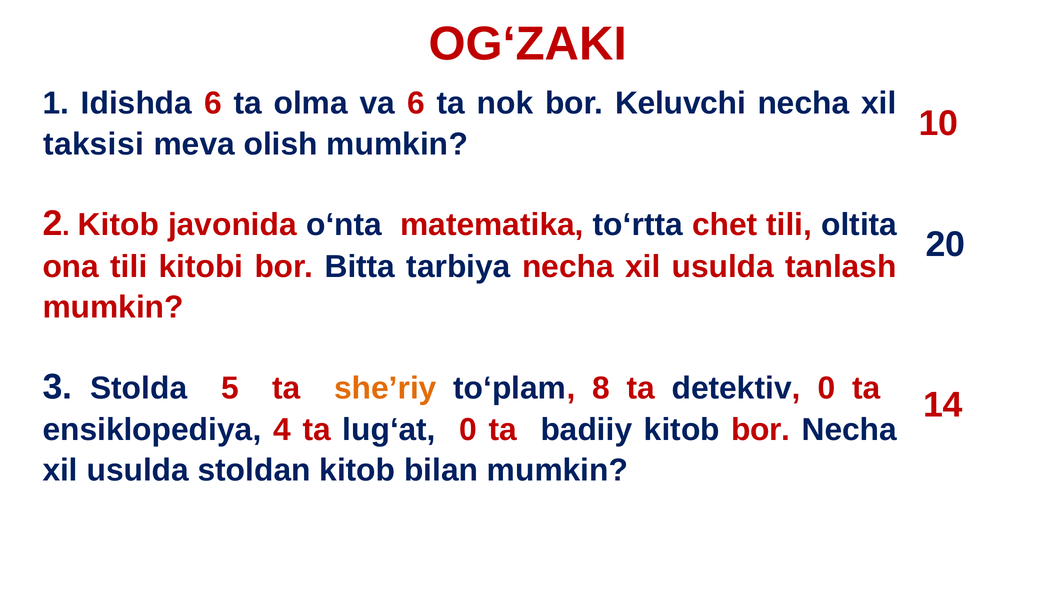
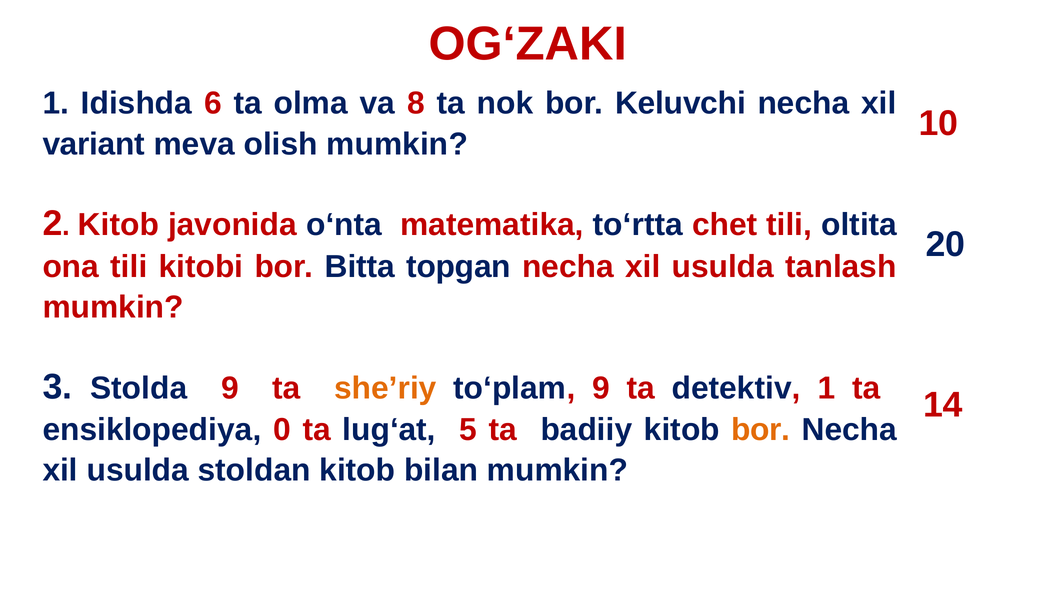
va 6: 6 -> 8
taksisi: taksisi -> variant
tarbiya: tarbiya -> topgan
Stolda 5: 5 -> 9
to‘plam 8: 8 -> 9
detektiv 0: 0 -> 1
4: 4 -> 0
lug‘at 0: 0 -> 5
bor at (761, 429) colour: red -> orange
